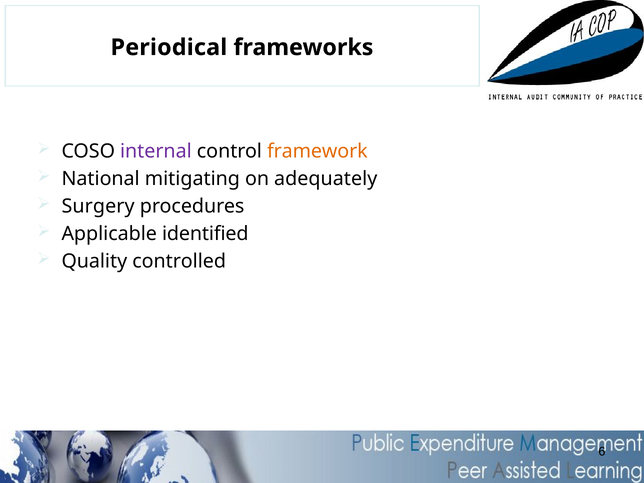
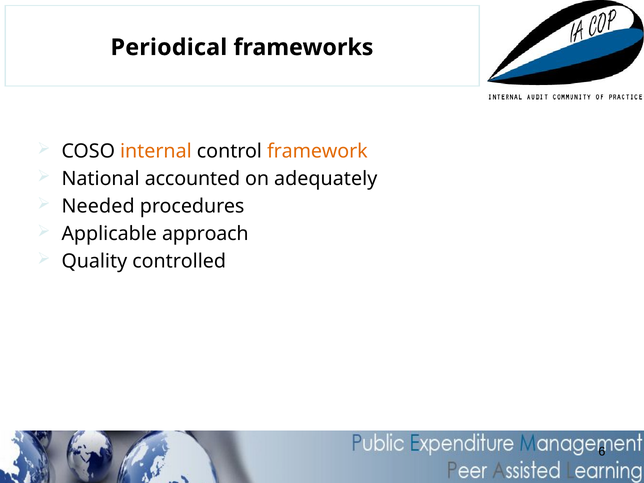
internal colour: purple -> orange
mitigating: mitigating -> accounted
Surgery: Surgery -> Needed
identified: identified -> approach
